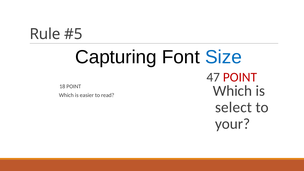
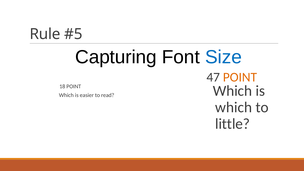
POINT at (240, 77) colour: red -> orange
select at (234, 107): select -> which
your: your -> little
